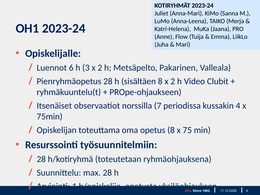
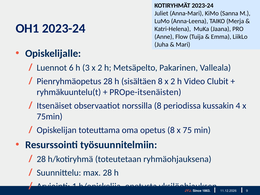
PROpe-ohjaukseen: PROpe-ohjaukseen -> PROpe-itsenäisten
norssilla 7: 7 -> 8
